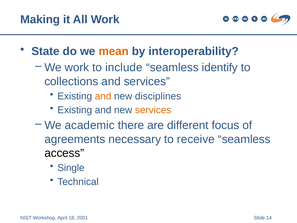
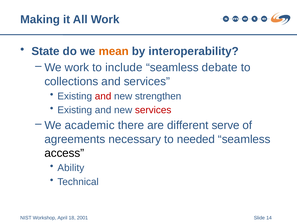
identify: identify -> debate
and at (103, 96) colour: orange -> red
disciplines: disciplines -> strengthen
services at (153, 110) colour: orange -> red
focus: focus -> serve
receive: receive -> needed
Single: Single -> Ability
